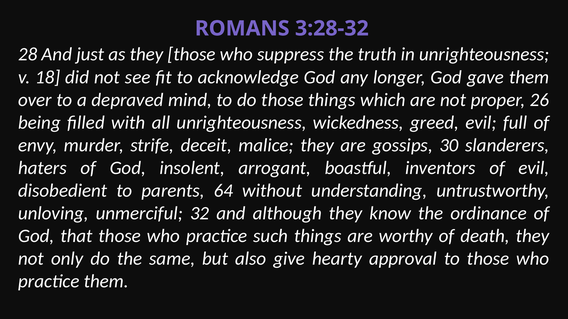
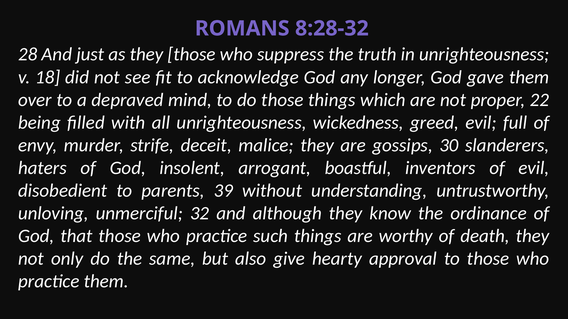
3:28-32: 3:28-32 -> 8:28-32
26: 26 -> 22
64: 64 -> 39
